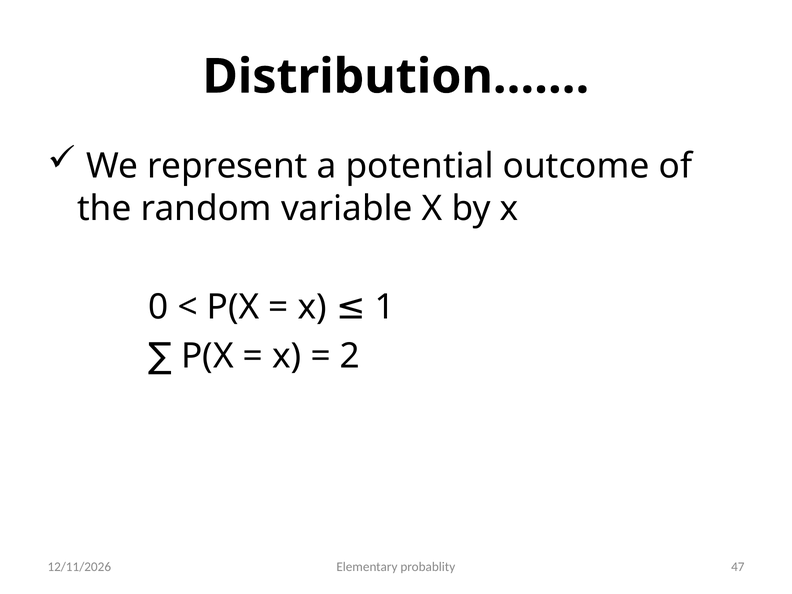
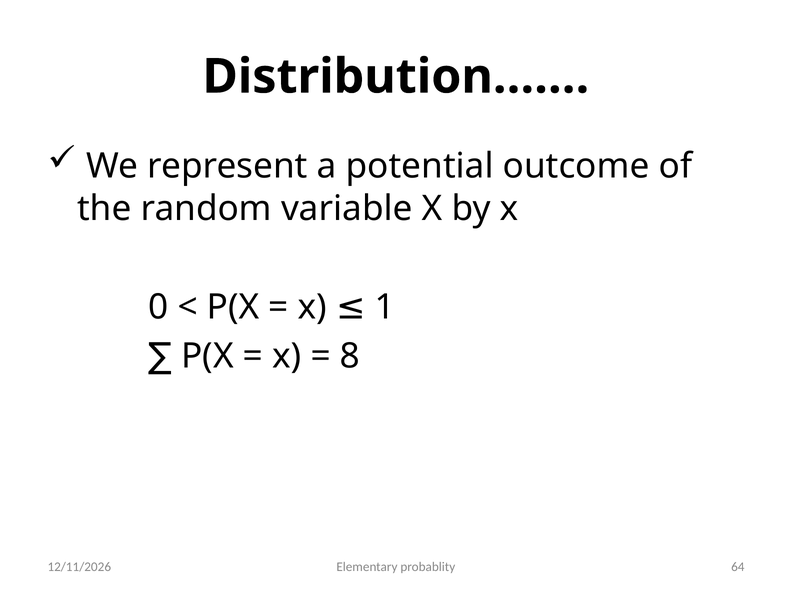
2: 2 -> 8
47: 47 -> 64
